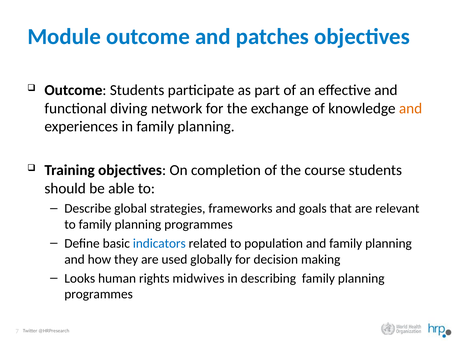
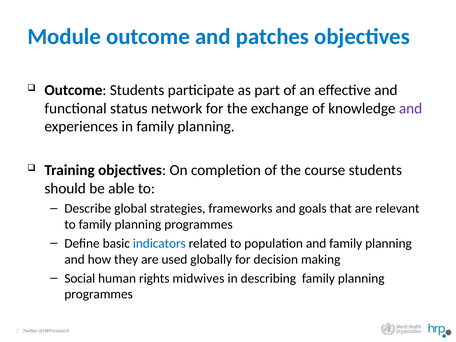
diving: diving -> status
and at (411, 108) colour: orange -> purple
Looks: Looks -> Social
